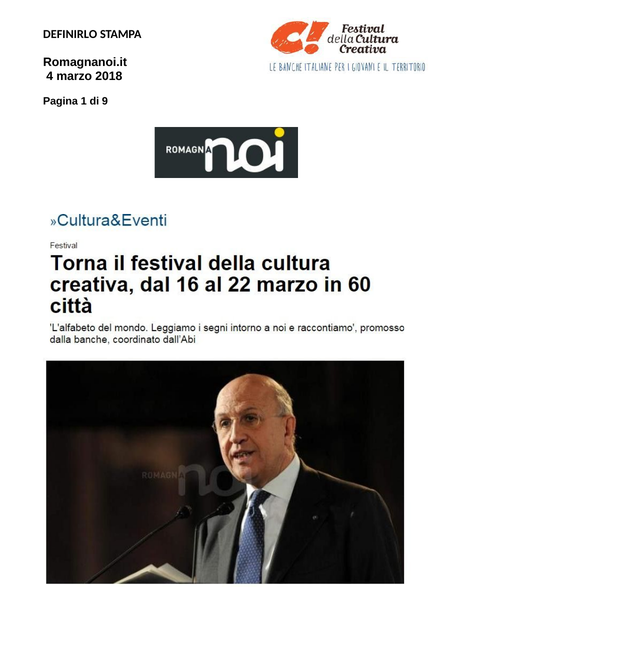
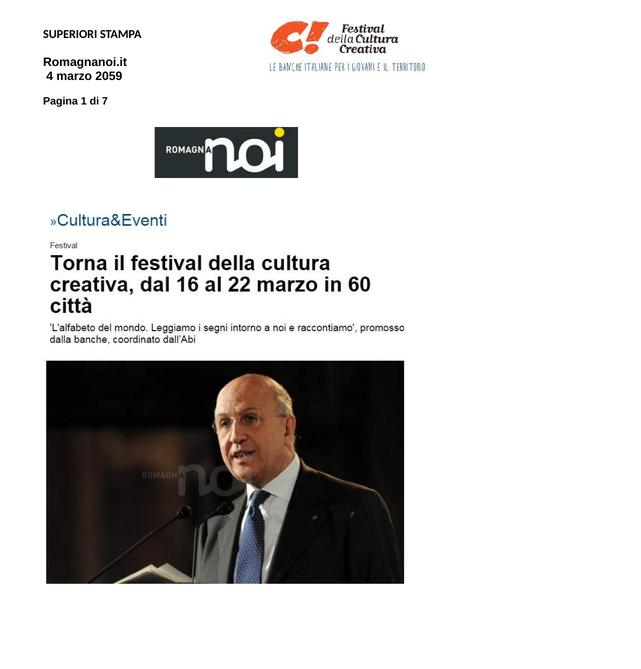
DEFINIRLO: DEFINIRLO -> SUPERIORI
2018: 2018 -> 2059
9: 9 -> 7
